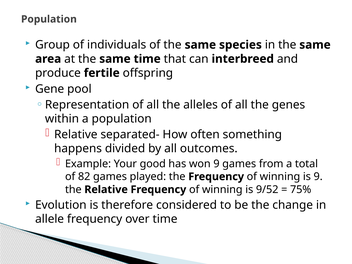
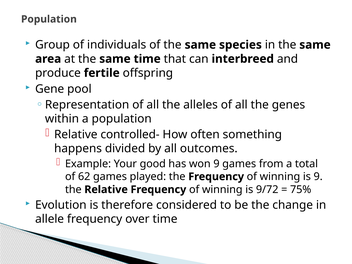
separated-: separated- -> controlled-
82: 82 -> 62
9/52: 9/52 -> 9/72
